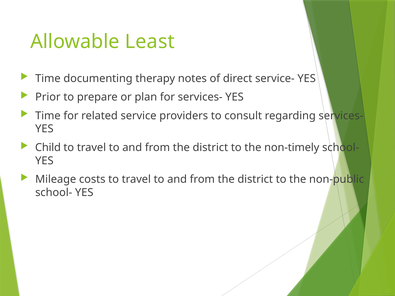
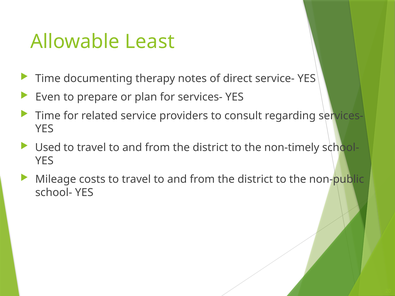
Prior: Prior -> Even
Child: Child -> Used
